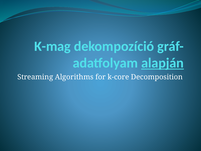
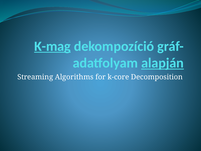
K-mag underline: none -> present
